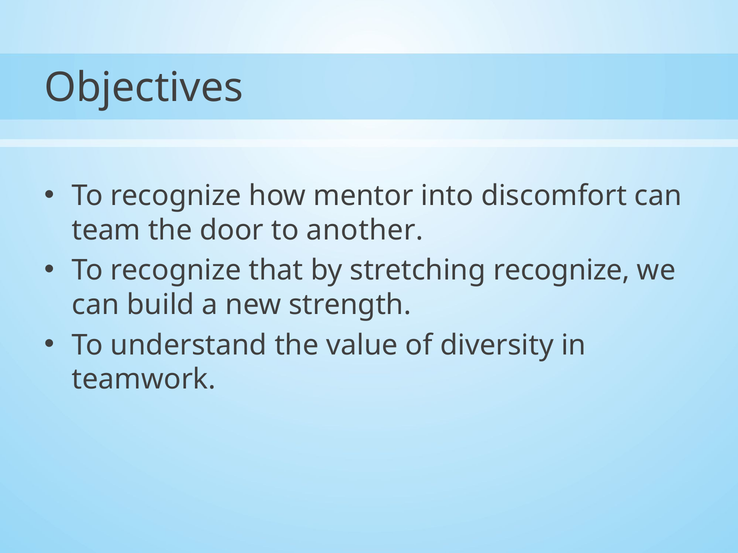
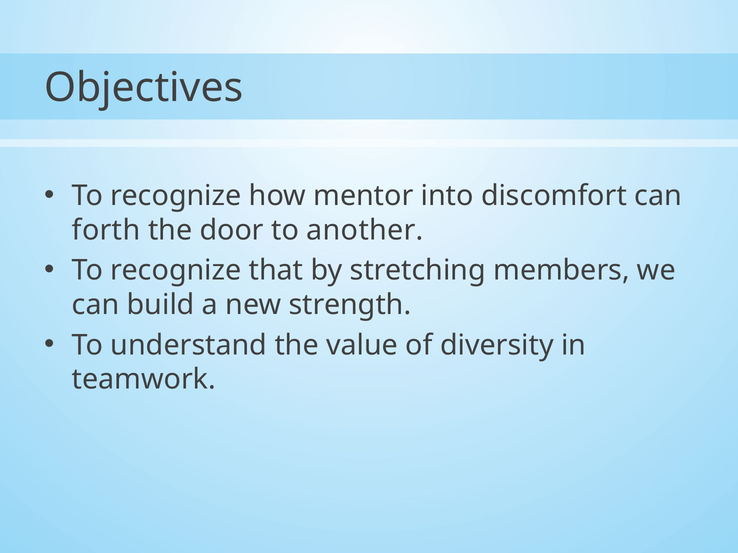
team: team -> forth
stretching recognize: recognize -> members
